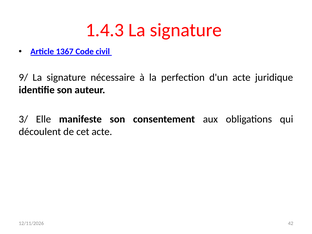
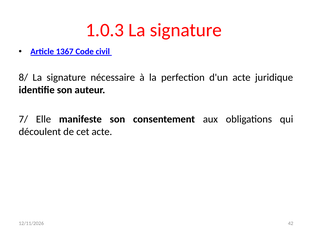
1.4.3: 1.4.3 -> 1.0.3
9/: 9/ -> 8/
3/: 3/ -> 7/
